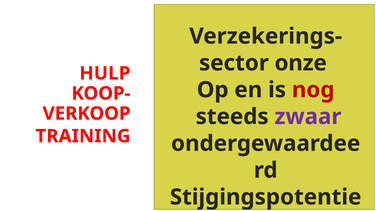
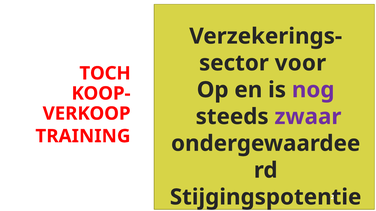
onze: onze -> voor
HULP: HULP -> TOCH
nog colour: red -> purple
